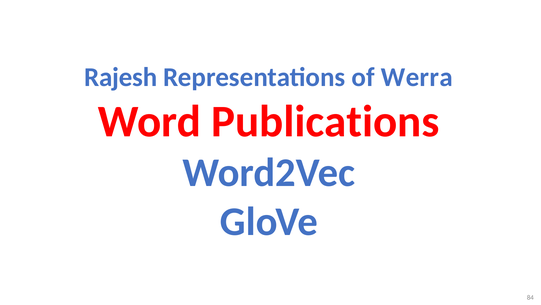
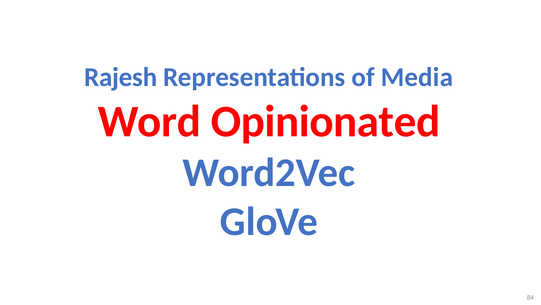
Werra: Werra -> Media
Publications: Publications -> Opinionated
